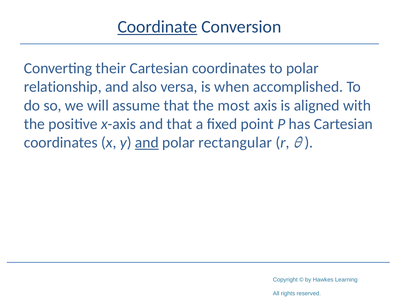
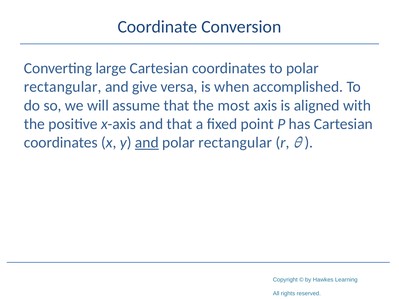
Coordinate underline: present -> none
their: their -> large
relationship at (63, 87): relationship -> rectangular
also: also -> give
